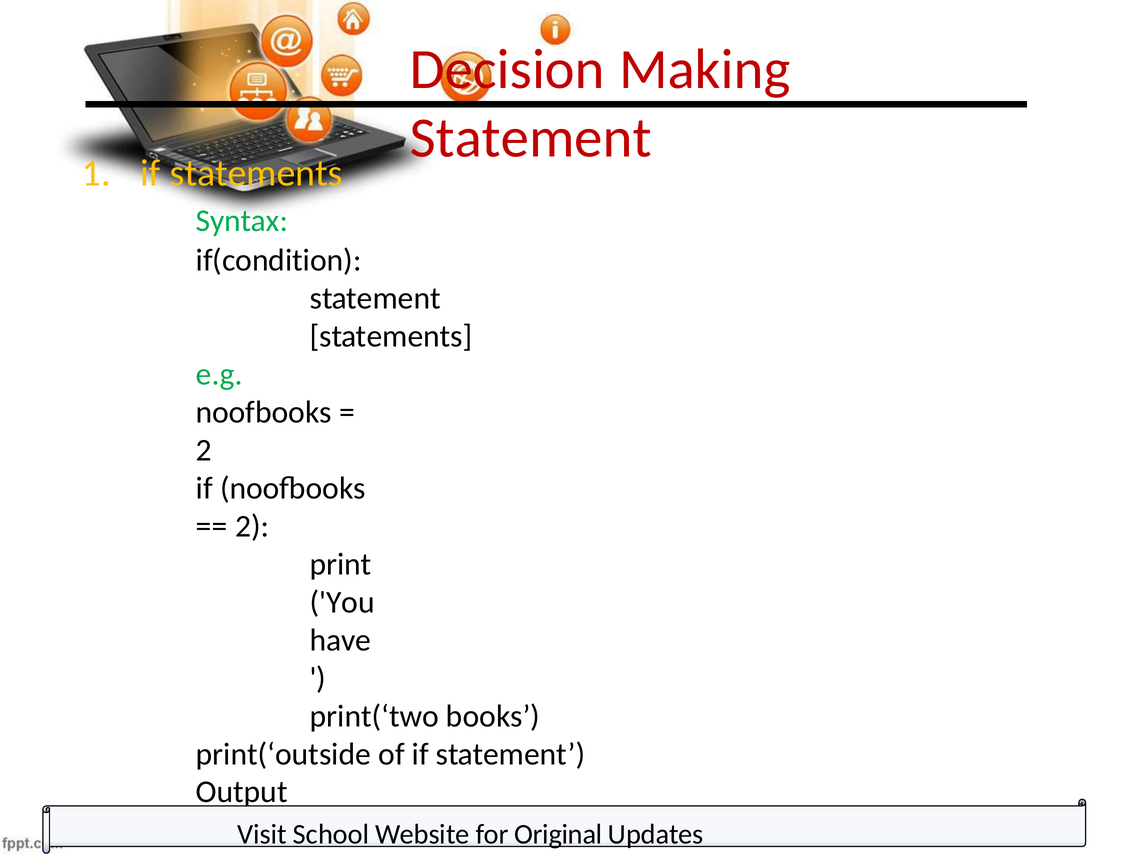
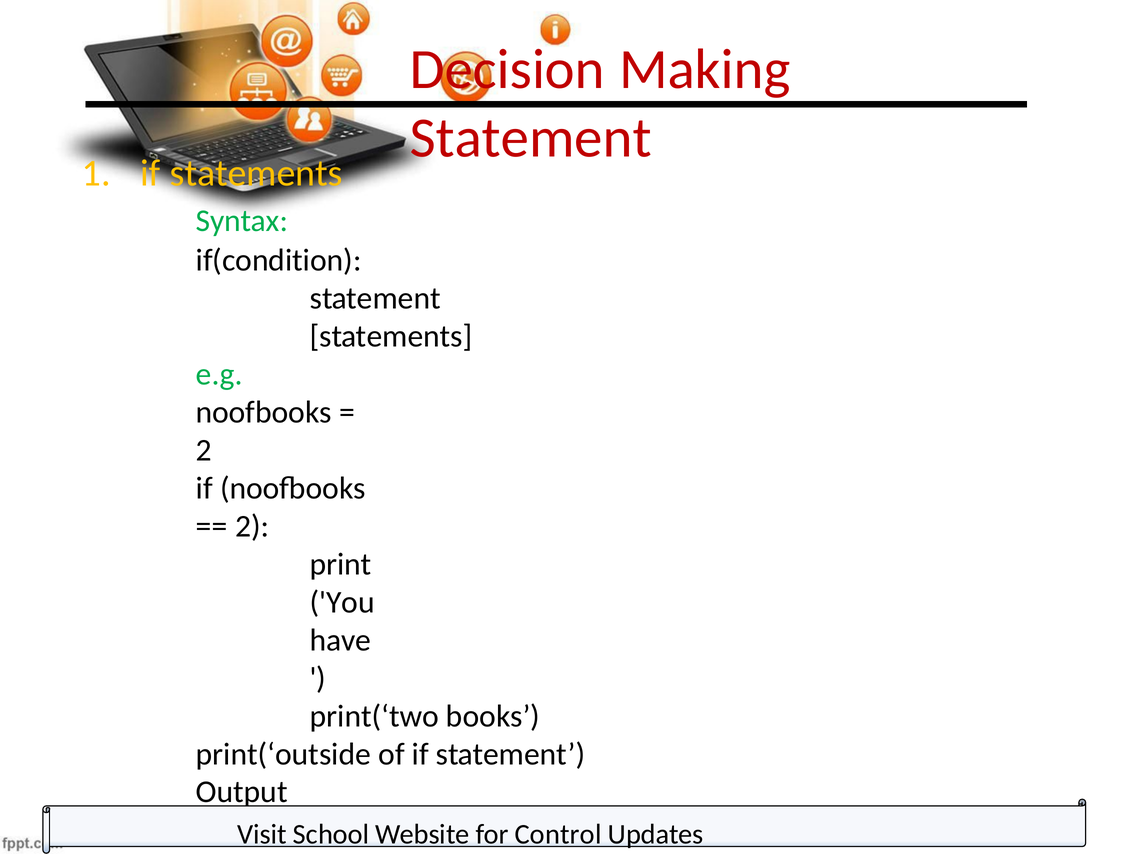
Original: Original -> Control
